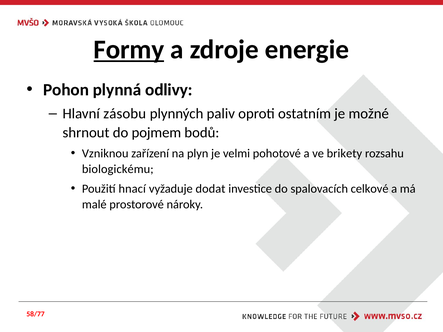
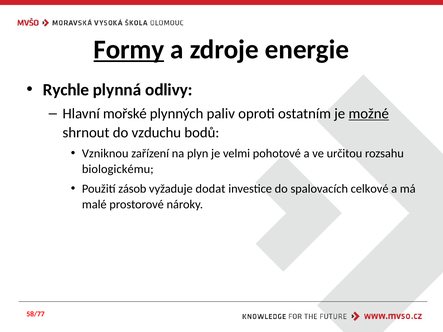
Pohon: Pohon -> Rychle
zásobu: zásobu -> mořské
možné underline: none -> present
pojmem: pojmem -> vzduchu
brikety: brikety -> určitou
hnací: hnací -> zásob
